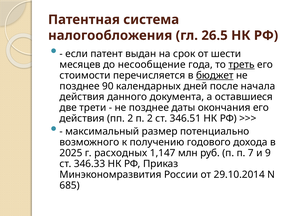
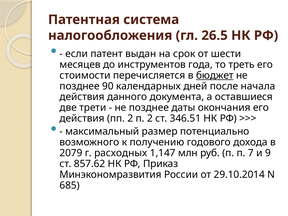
несообщение: несообщение -> инструментов
треть underline: present -> none
2025: 2025 -> 2079
346.33: 346.33 -> 857.62
